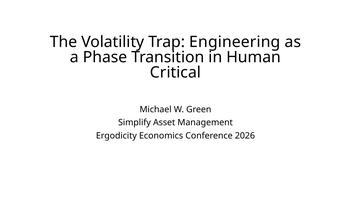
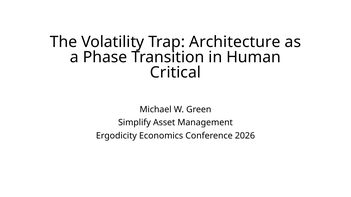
Engineering: Engineering -> Architecture
